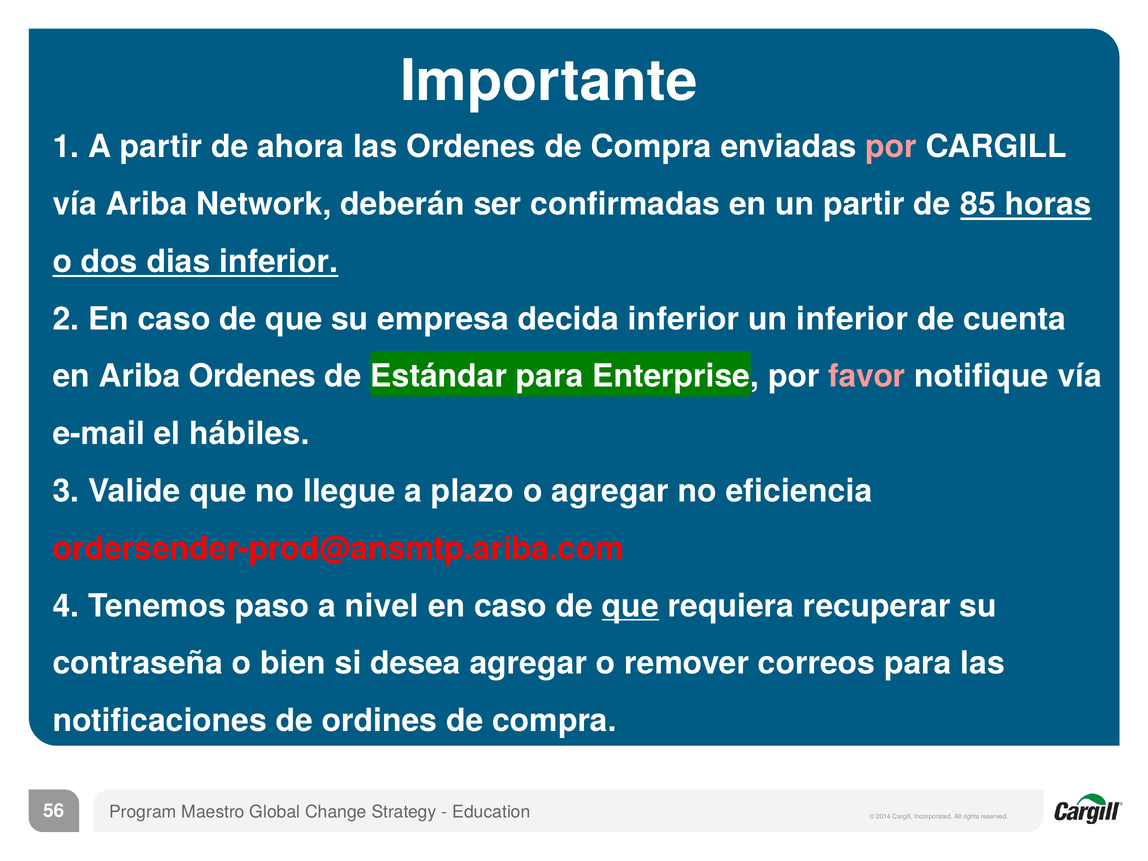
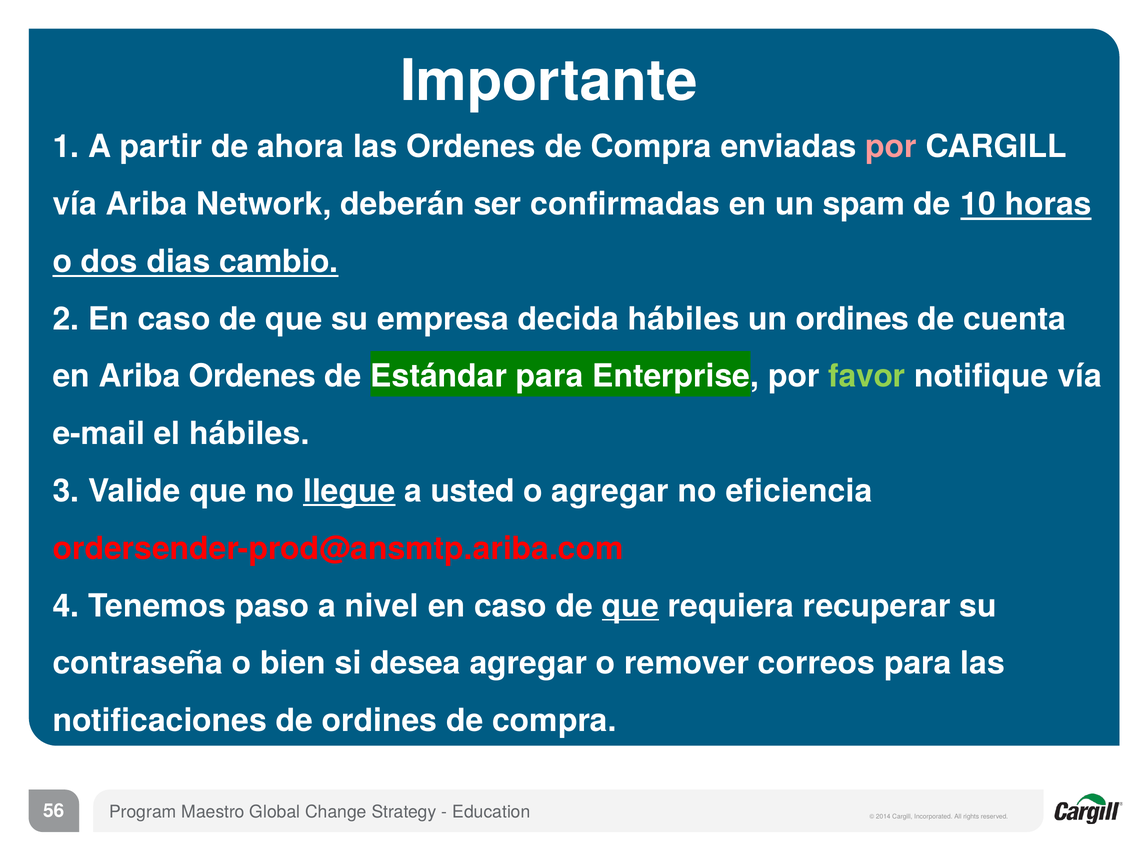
un partir: partir -> spam
85: 85 -> 10
dias inferior: inferior -> cambio
decida inferior: inferior -> hábiles
un inferior: inferior -> ordines
favor colour: pink -> light green
llegue underline: none -> present
plazo: plazo -> usted
